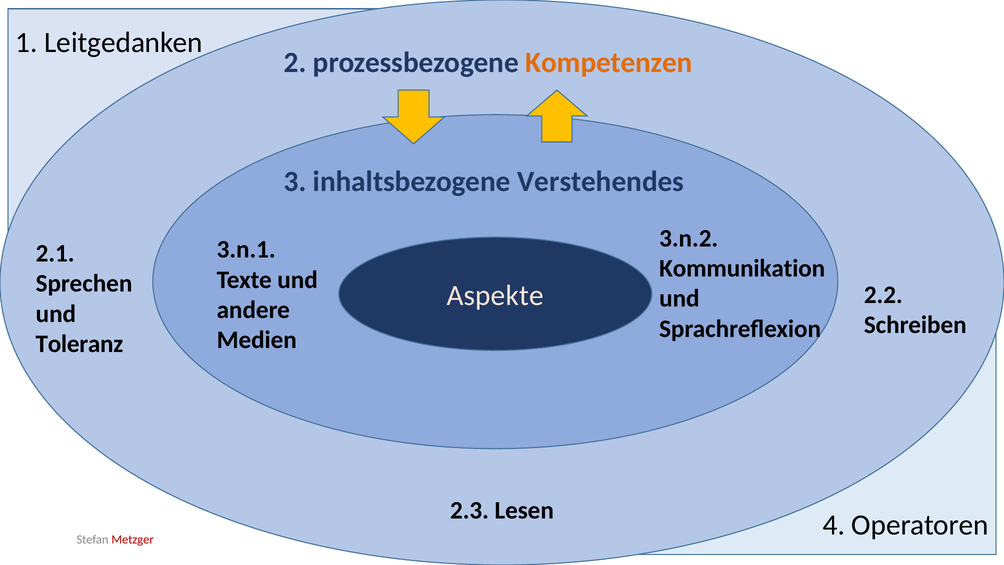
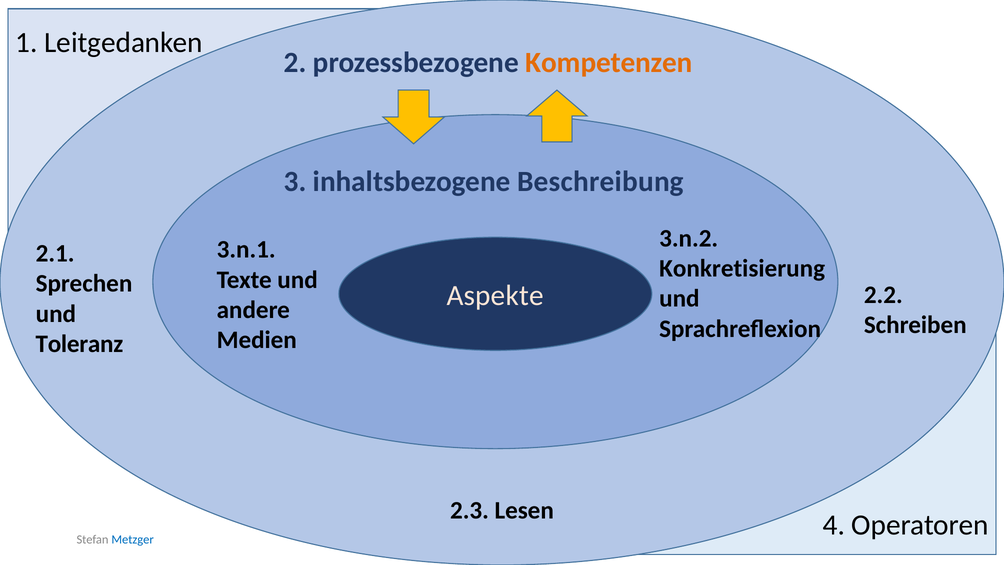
Verstehendes: Verstehendes -> Beschreibung
Kommunikation: Kommunikation -> Konkretisierung
Metzger colour: red -> blue
